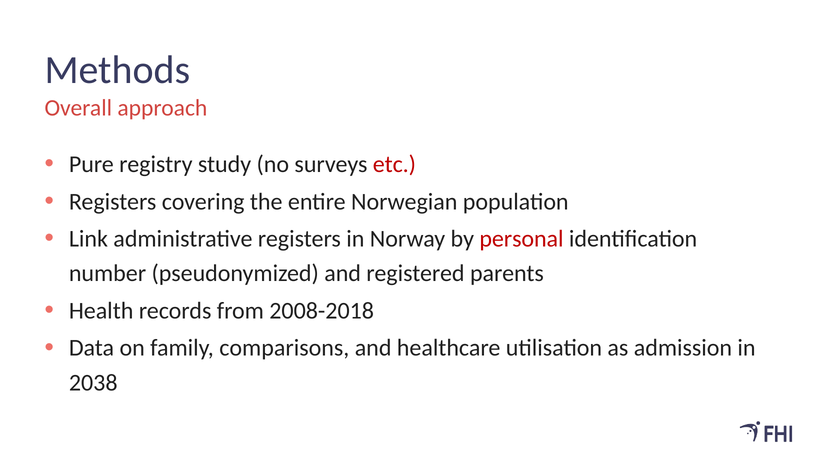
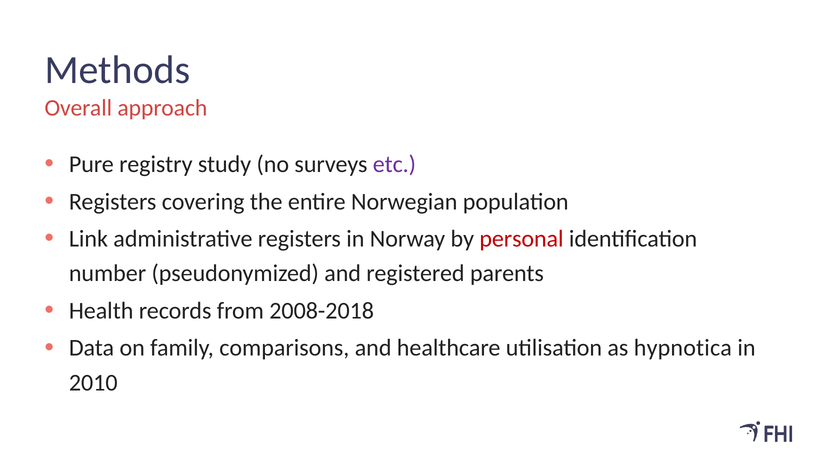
etc colour: red -> purple
admission: admission -> hypnotica
2038: 2038 -> 2010
